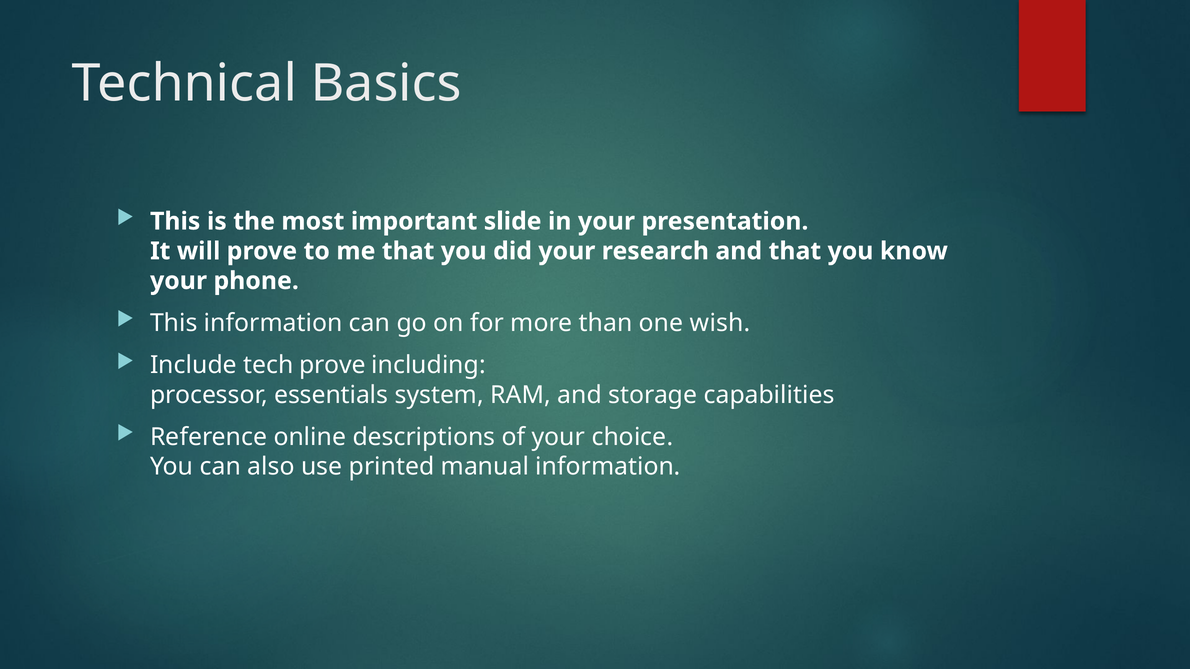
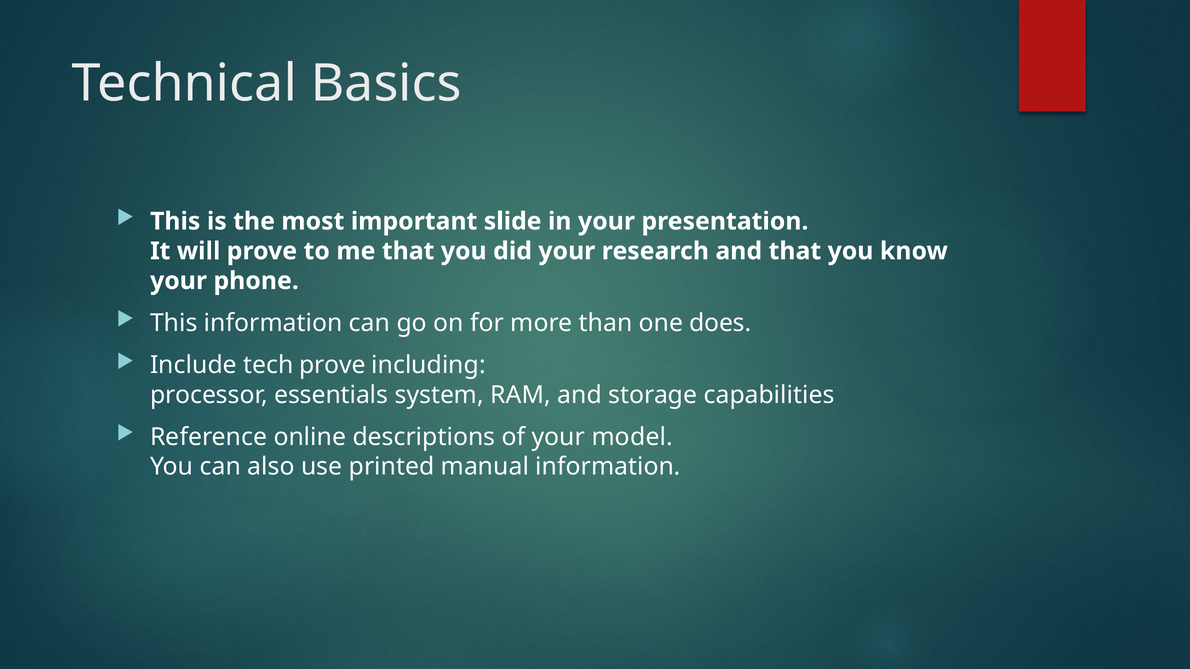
wish: wish -> does
choice: choice -> model
